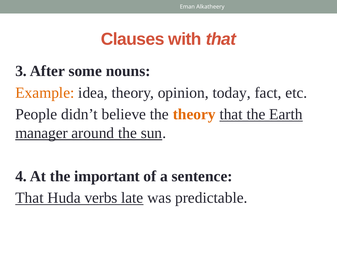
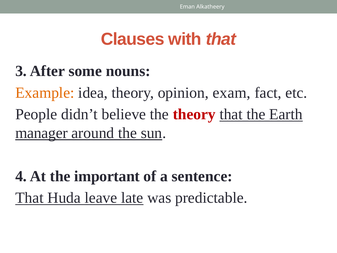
today: today -> exam
theory at (194, 114) colour: orange -> red
verbs: verbs -> leave
